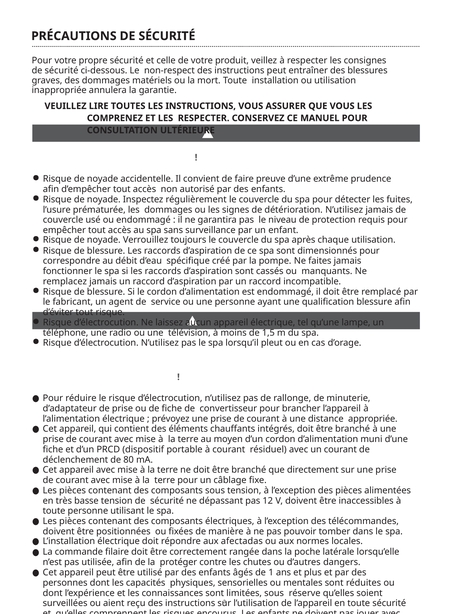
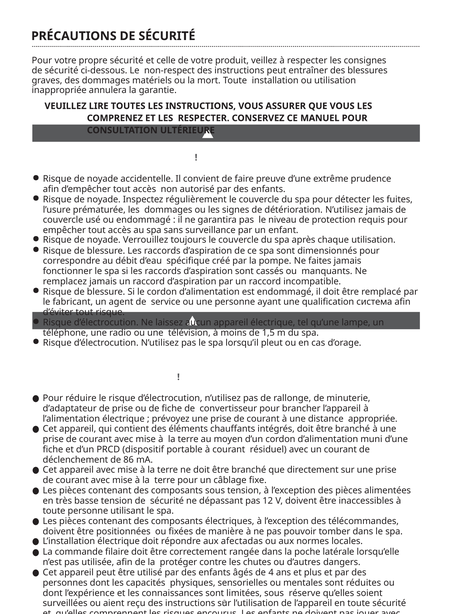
qualification blessure: blessure -> система
80: 80 -> 86
1: 1 -> 4
